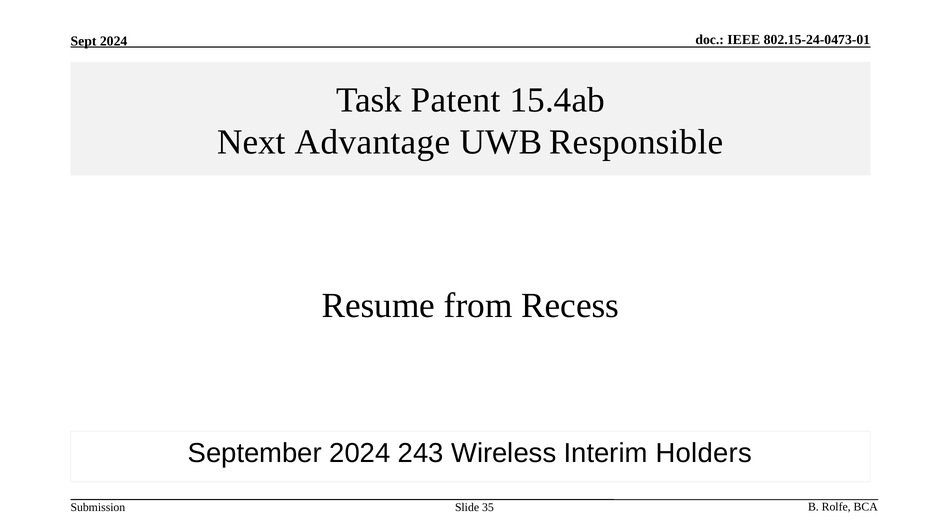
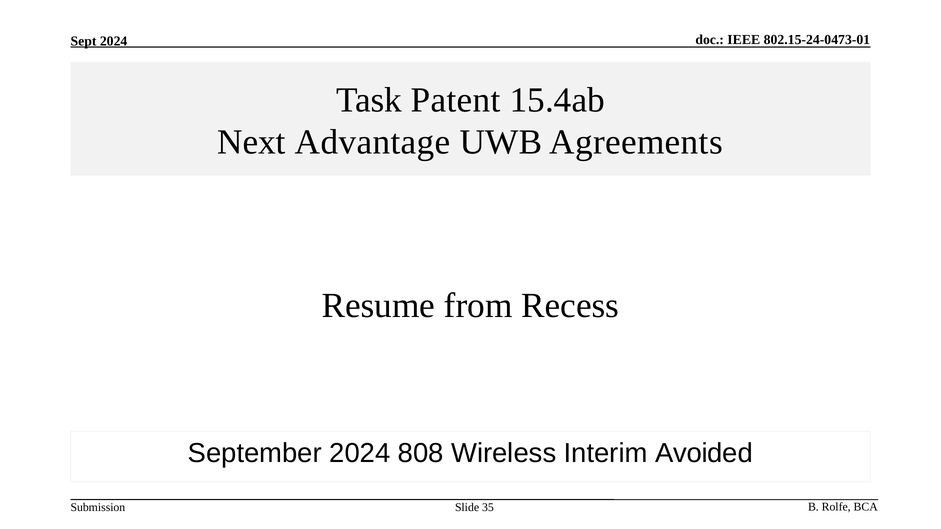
Responsible: Responsible -> Agreements
243: 243 -> 808
Holders: Holders -> Avoided
